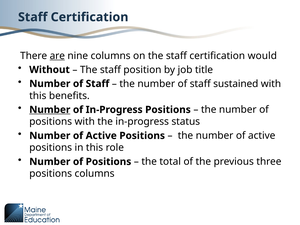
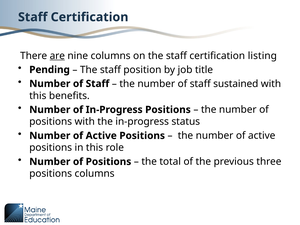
would: would -> listing
Without: Without -> Pending
Number at (50, 110) underline: present -> none
